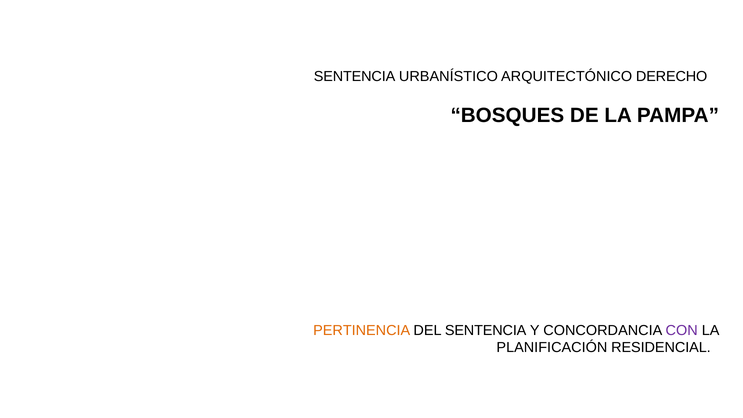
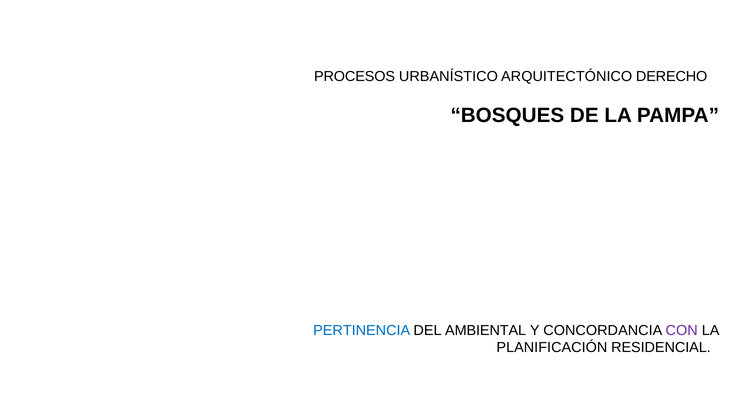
SENTENCIA at (355, 76): SENTENCIA -> PROCESOS
PERTINENCIA colour: orange -> blue
DEL SENTENCIA: SENTENCIA -> AMBIENTAL
